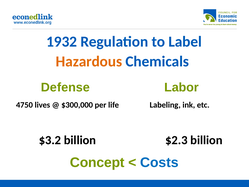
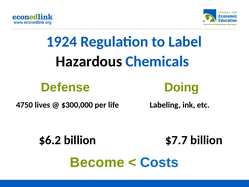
1932: 1932 -> 1924
Hazardous colour: orange -> black
Labor: Labor -> Doing
$3.2: $3.2 -> $6.2
$2.3: $2.3 -> $7.7
Concept: Concept -> Become
